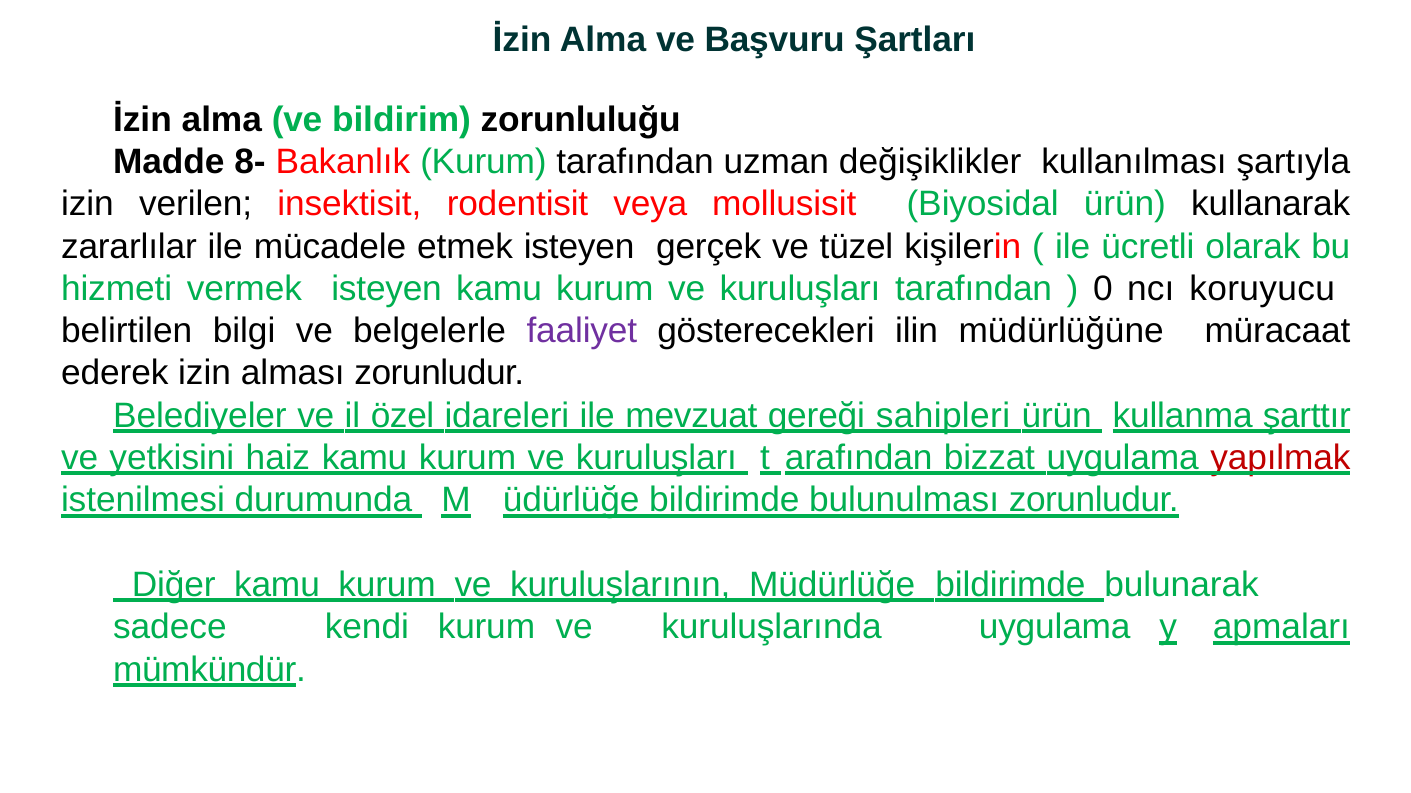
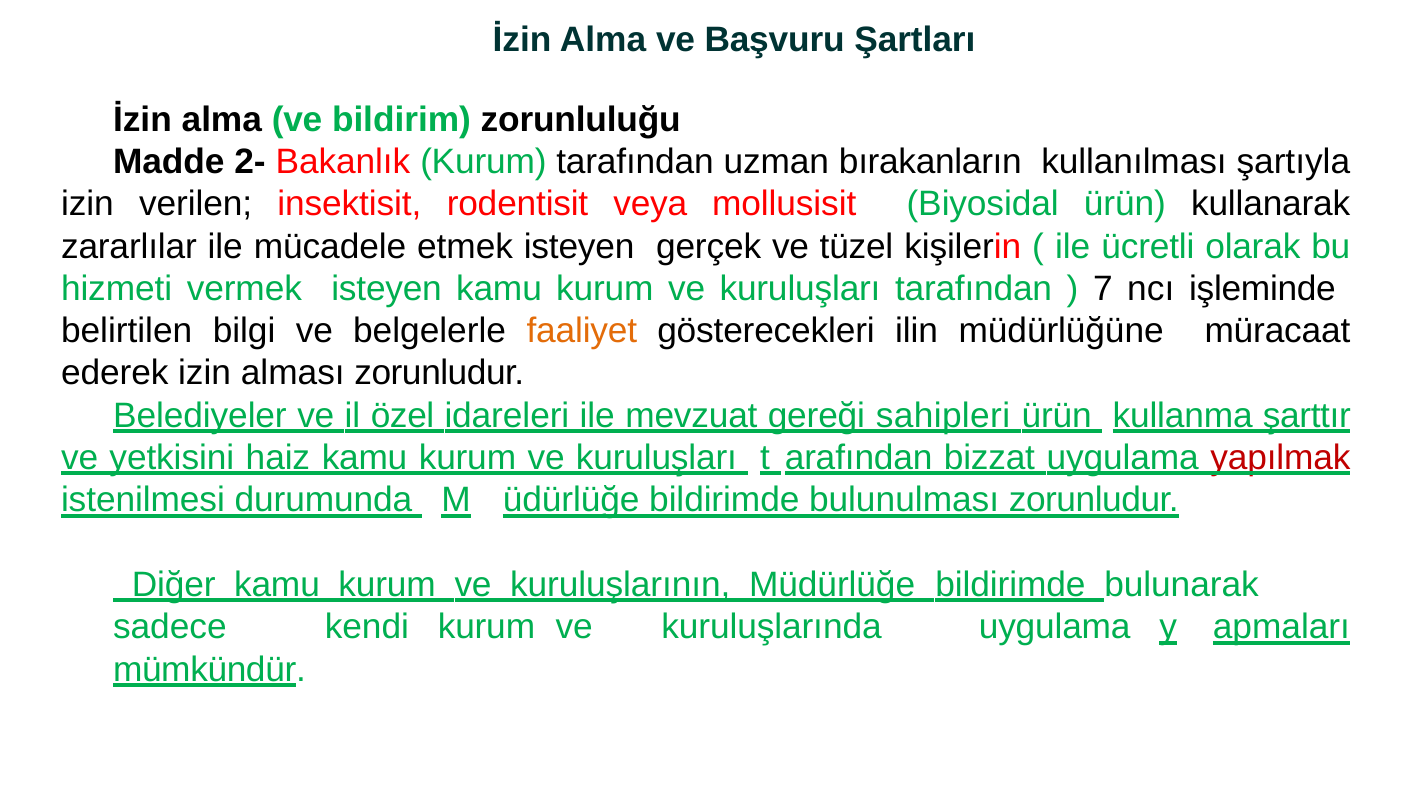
8-: 8- -> 2-
değişiklikler: değişiklikler -> bırakanların
0: 0 -> 7
koruyucu: koruyucu -> işleminde
faaliyet colour: purple -> orange
